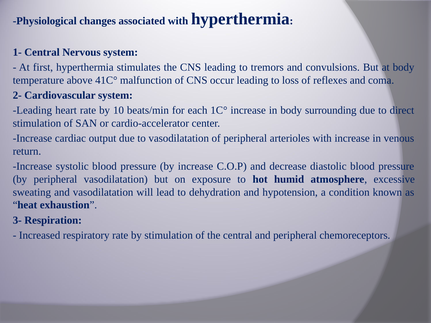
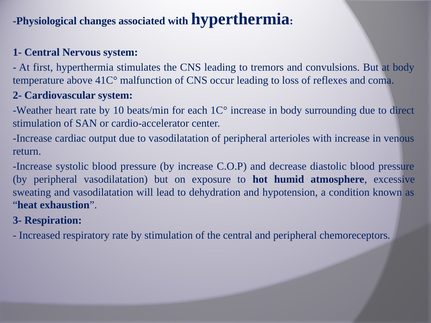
Leading at (32, 110): Leading -> Weather
